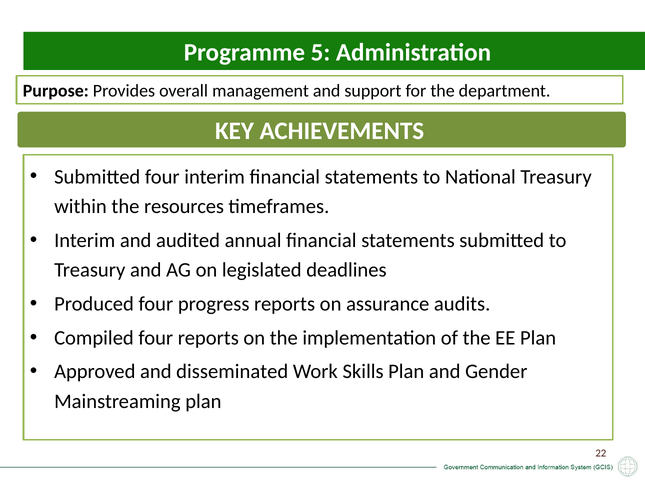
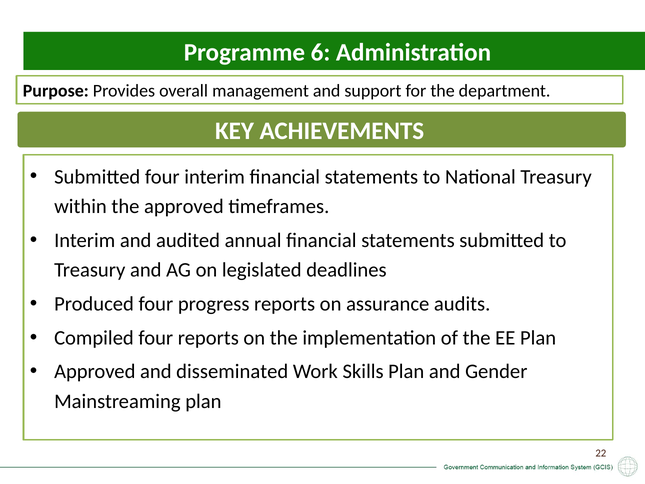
5: 5 -> 6
the resources: resources -> approved
